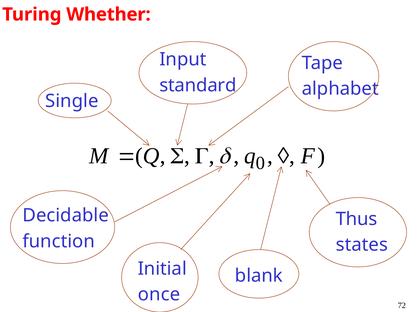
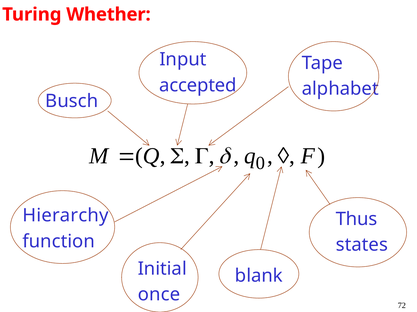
standard: standard -> accepted
Single: Single -> Busch
Decidable: Decidable -> Hierarchy
